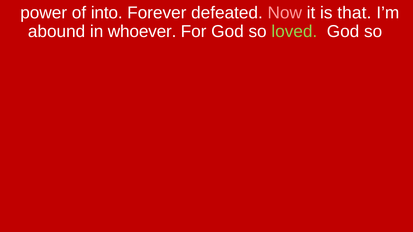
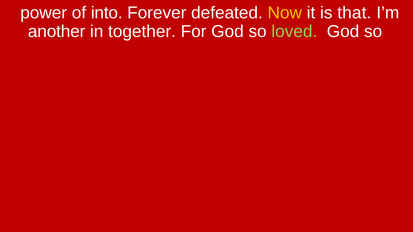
Now colour: pink -> yellow
abound: abound -> another
whoever: whoever -> together
